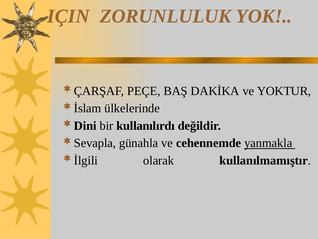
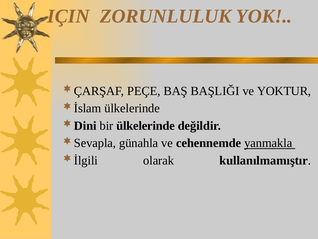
DAKİKA: DAKİKA -> BAŞLIĞI
bir kullanılırdı: kullanılırdı -> ülkelerinde
